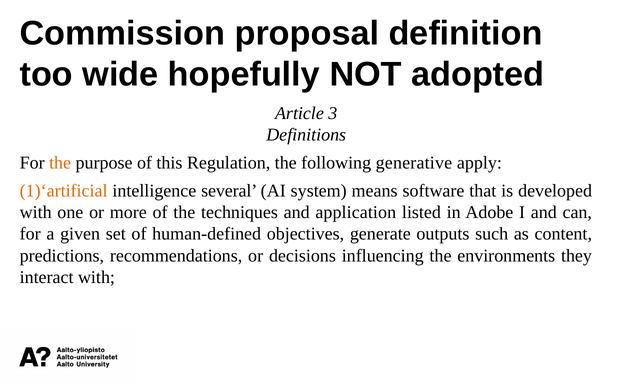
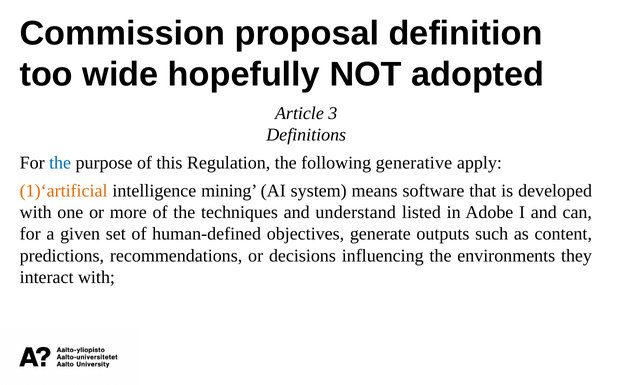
the at (60, 163) colour: orange -> blue
several: several -> mining
application: application -> understand
